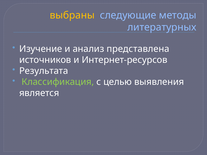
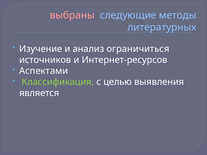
выбраны colour: yellow -> pink
представлена: представлена -> ограничиться
Результата: Результата -> Аспектами
